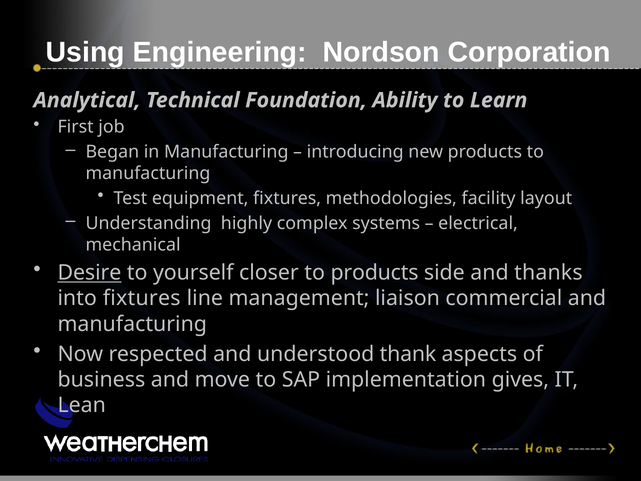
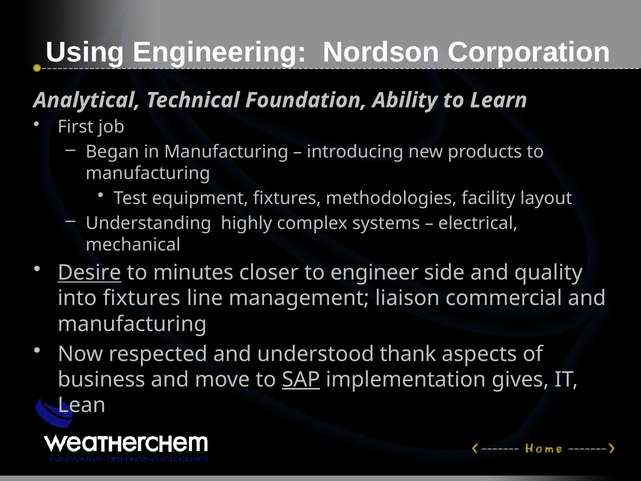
yourself: yourself -> minutes
to products: products -> engineer
thanks: thanks -> quality
SAP underline: none -> present
